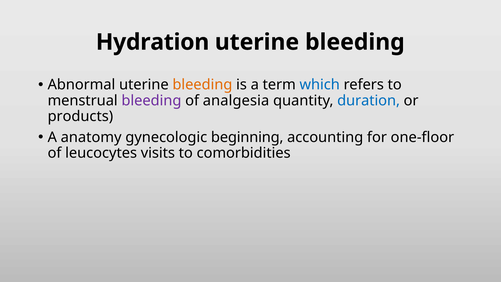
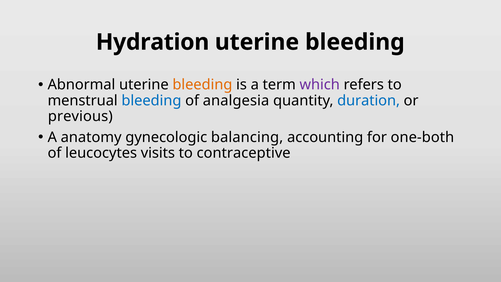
which colour: blue -> purple
bleeding at (151, 100) colour: purple -> blue
products: products -> previous
beginning: beginning -> balancing
one-floor: one-floor -> one-both
comorbidities: comorbidities -> contraceptive
